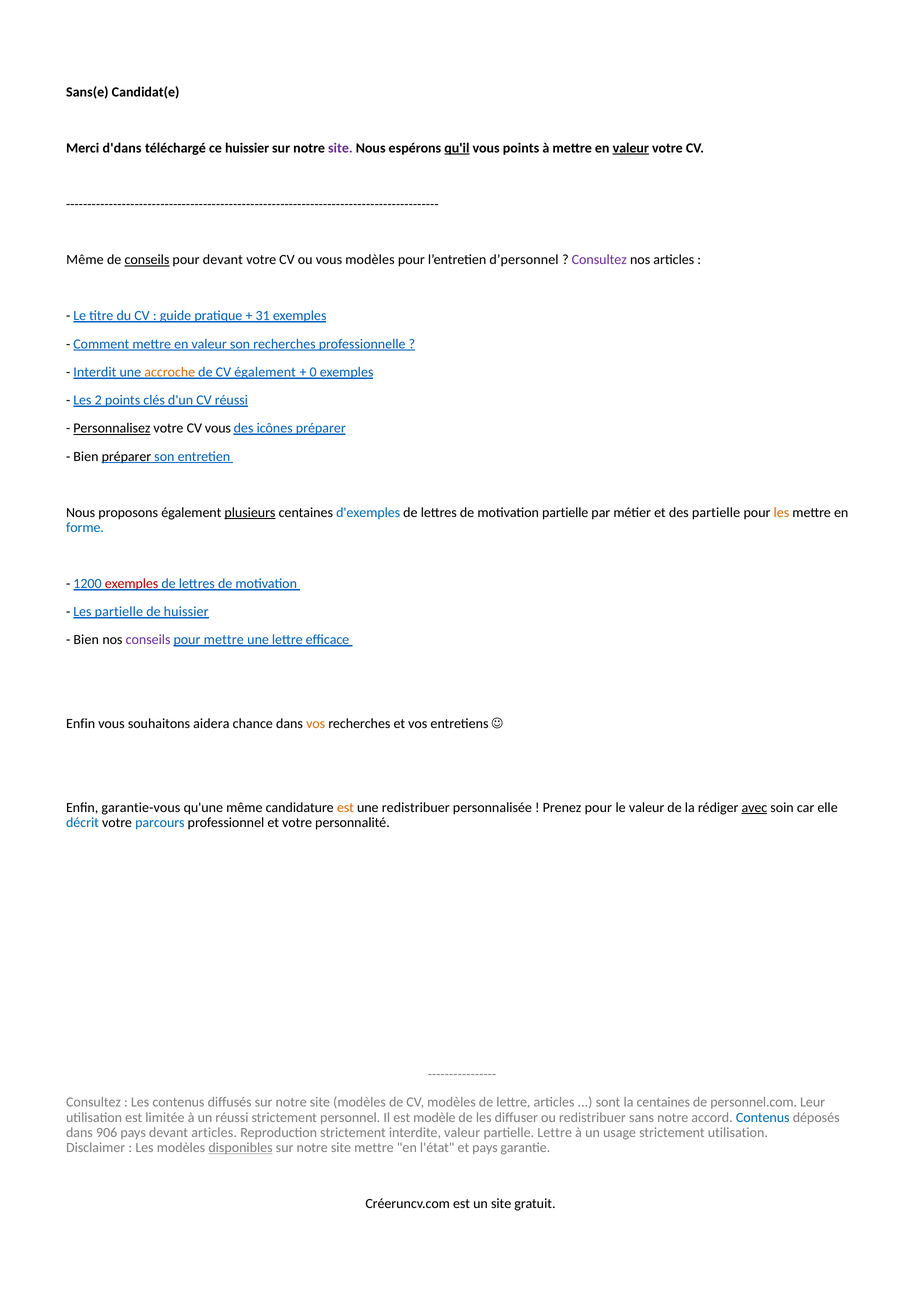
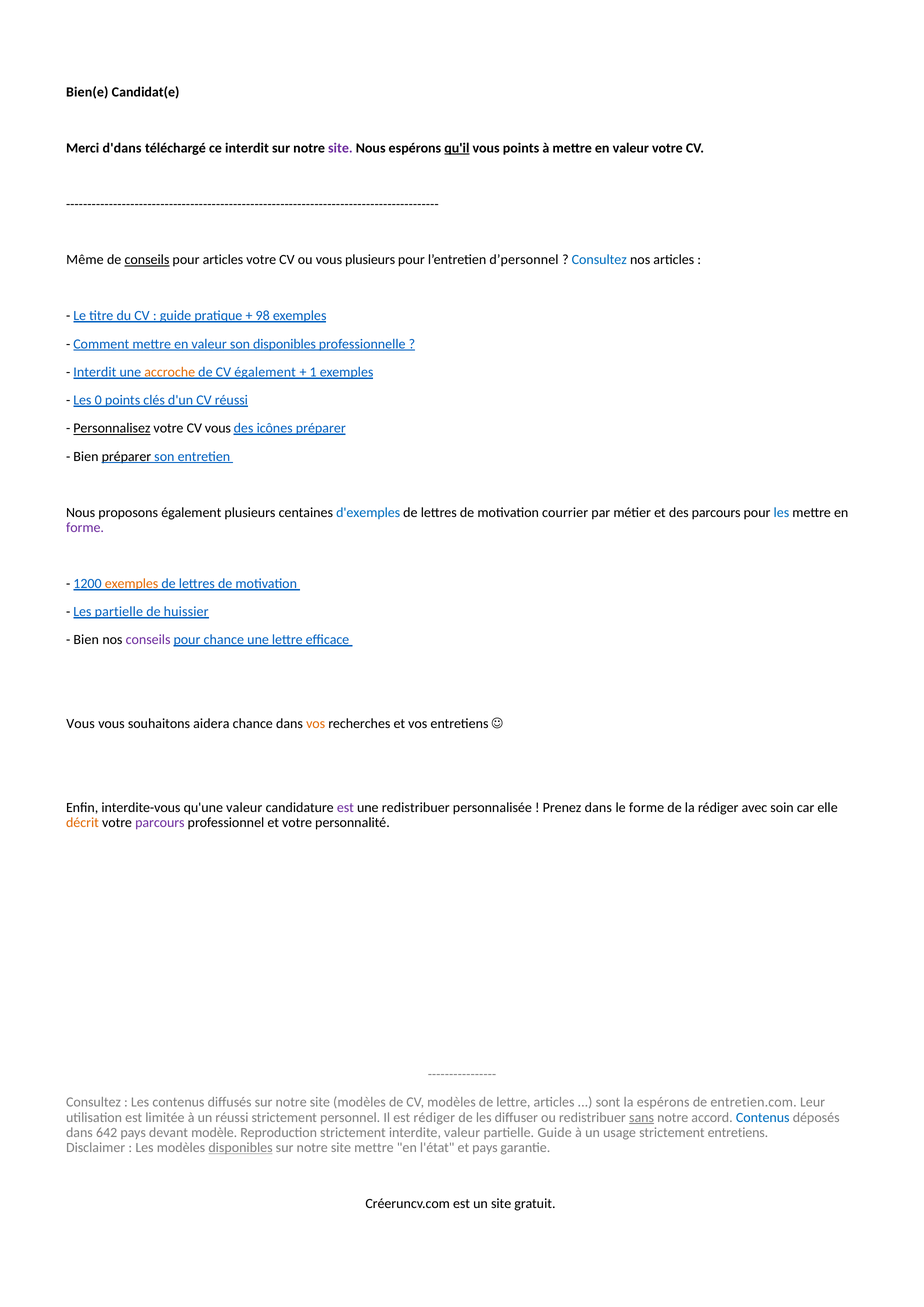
Sans(e: Sans(e -> Bien(e
ce huissier: huissier -> interdit
valeur at (631, 148) underline: present -> none
pour devant: devant -> articles
vous modèles: modèles -> plusieurs
Consultez at (599, 260) colour: purple -> blue
31: 31 -> 98
son recherches: recherches -> disponibles
0: 0 -> 1
2: 2 -> 0
plusieurs at (250, 512) underline: present -> none
motivation partielle: partielle -> courrier
des partielle: partielle -> parcours
les at (781, 512) colour: orange -> blue
forme at (85, 528) colour: blue -> purple
exemples at (131, 584) colour: red -> orange
pour mettre: mettre -> chance
Enfin at (81, 724): Enfin -> Vous
garantie-vous: garantie-vous -> interdite-vous
qu'une même: même -> valeur
est at (345, 808) colour: orange -> purple
Prenez pour: pour -> dans
le valeur: valeur -> forme
avec underline: present -> none
décrit colour: blue -> orange
parcours at (160, 823) colour: blue -> purple
la centaines: centaines -> espérons
personnel.com: personnel.com -> entretien.com
est modèle: modèle -> rédiger
sans underline: none -> present
906: 906 -> 642
devant articles: articles -> modèle
partielle Lettre: Lettre -> Guide
strictement utilisation: utilisation -> entretiens
